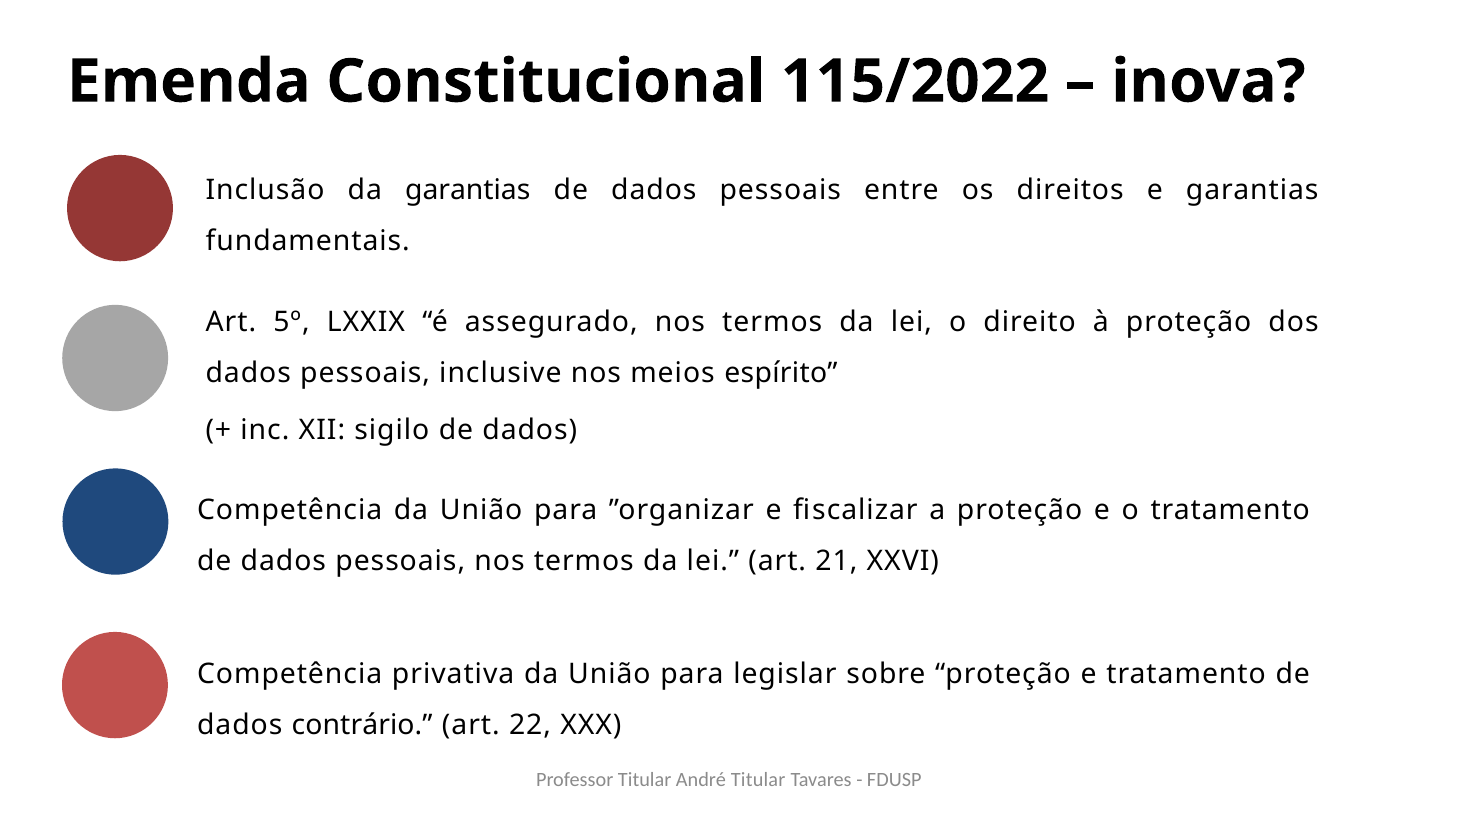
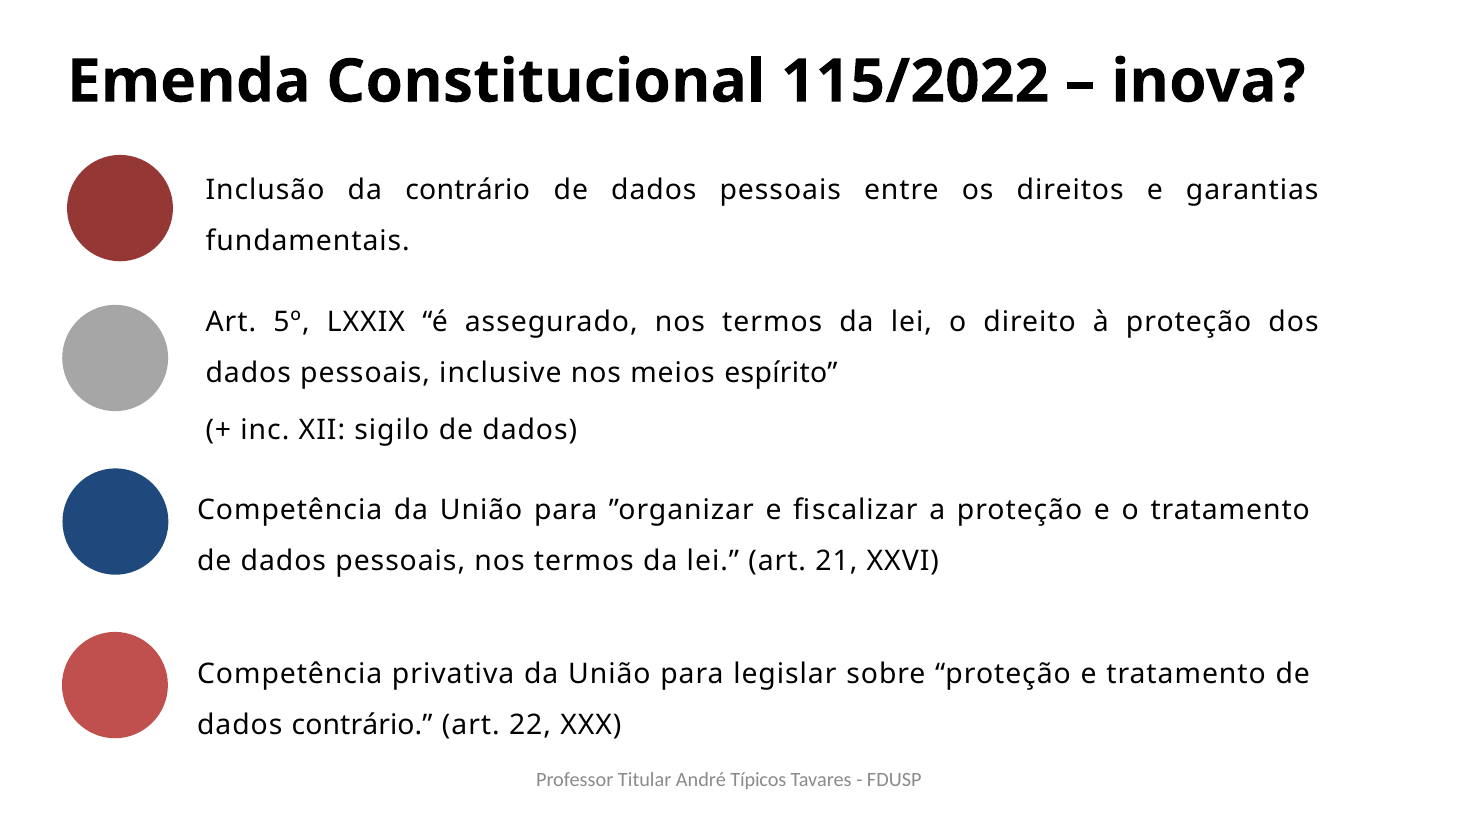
da garantias: garantias -> contrário
André Titular: Titular -> Típicos
